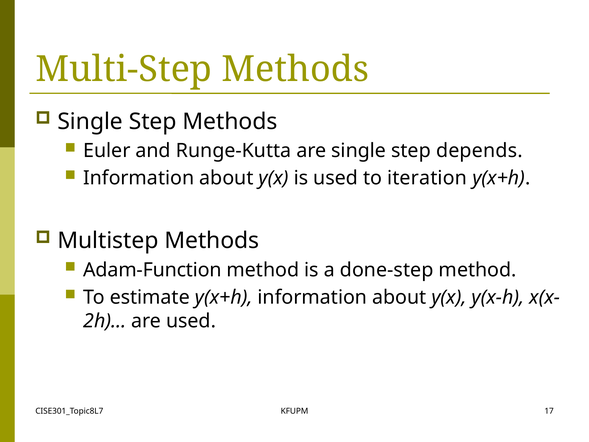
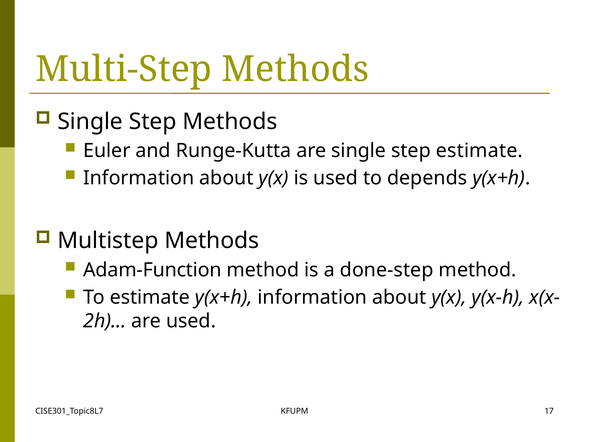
step depends: depends -> estimate
iteration: iteration -> depends
